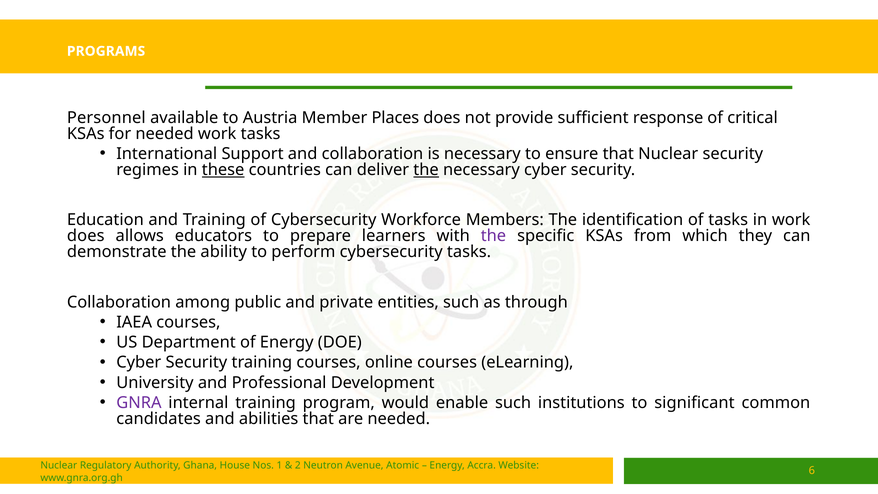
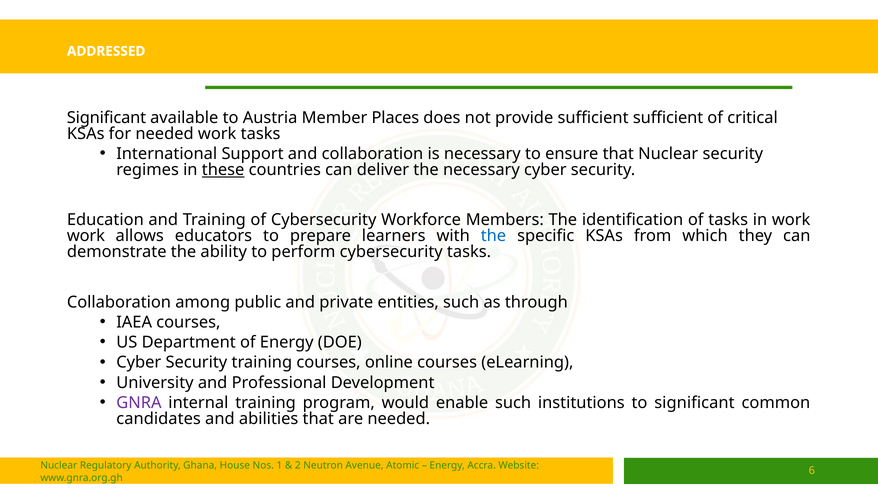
PROGRAMS: PROGRAMS -> ADDRESSED
Personnel at (106, 118): Personnel -> Significant
sufficient response: response -> sufficient
the at (426, 170) underline: present -> none
does at (86, 236): does -> work
the at (493, 236) colour: purple -> blue
